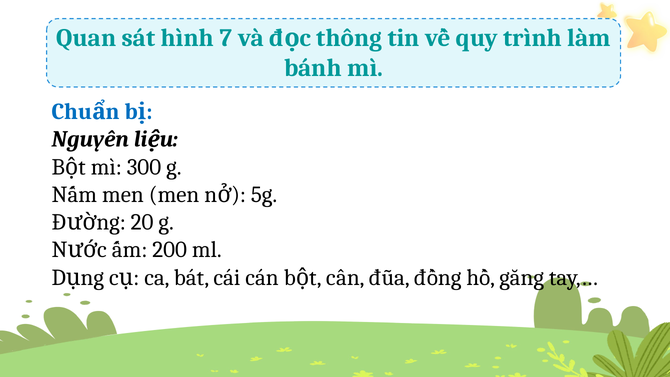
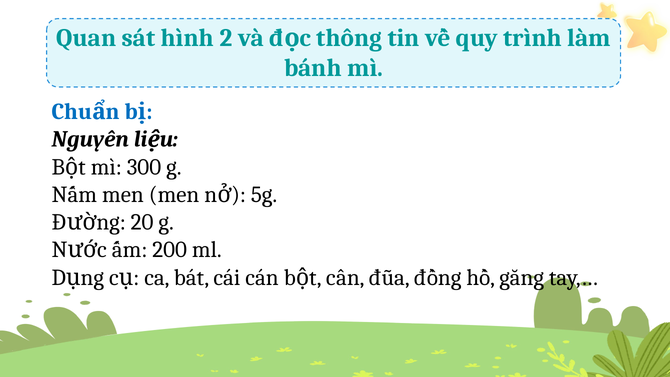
7: 7 -> 2
